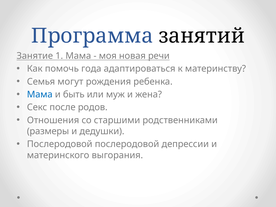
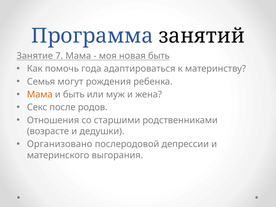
1: 1 -> 7
новая речи: речи -> быть
Мама at (40, 94) colour: blue -> orange
размеры: размеры -> возрасте
Послеродовой at (60, 144): Послеродовой -> Организовано
